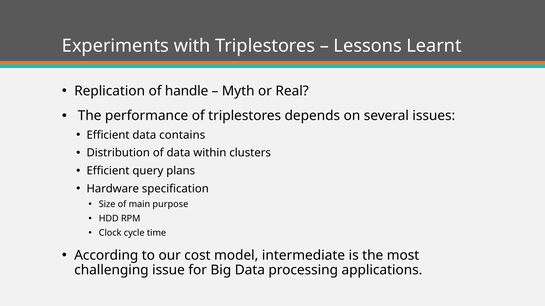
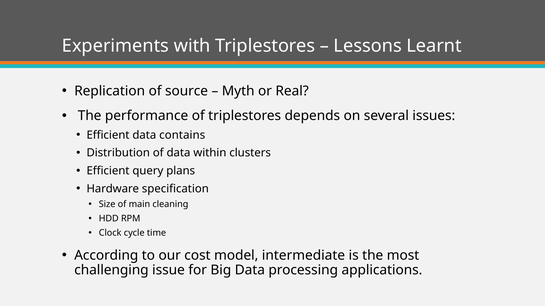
handle: handle -> source
purpose: purpose -> cleaning
